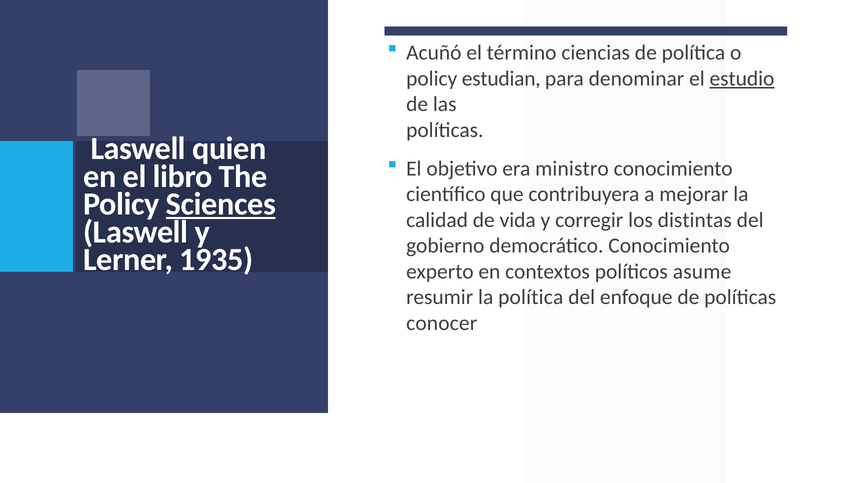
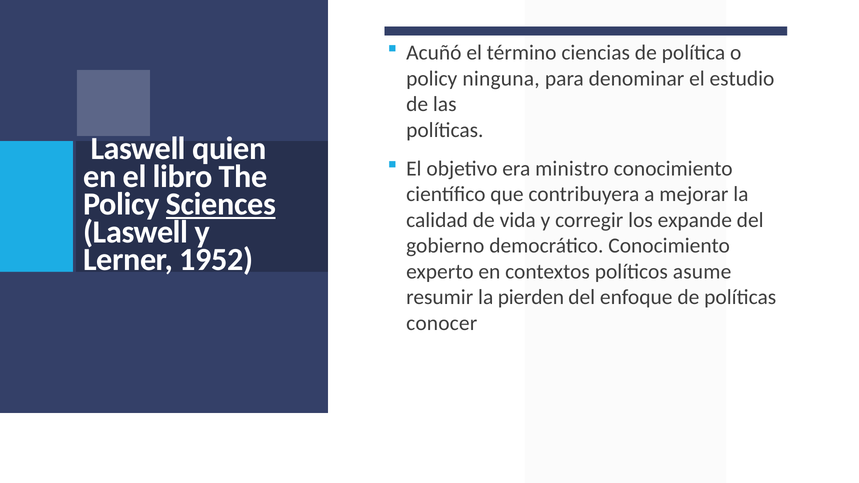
estudian: estudian -> ninguna
estudio underline: present -> none
distintas: distintas -> expande
1935: 1935 -> 1952
la política: política -> pierden
